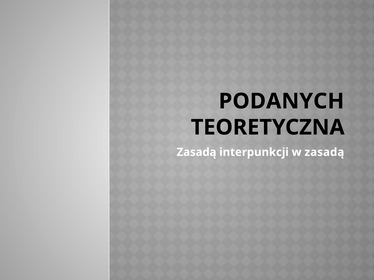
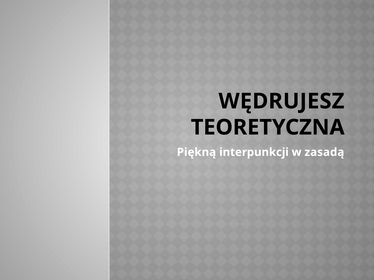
PODANYCH: PODANYCH -> WĘDRUJESZ
Zasadą at (197, 152): Zasadą -> Piękną
